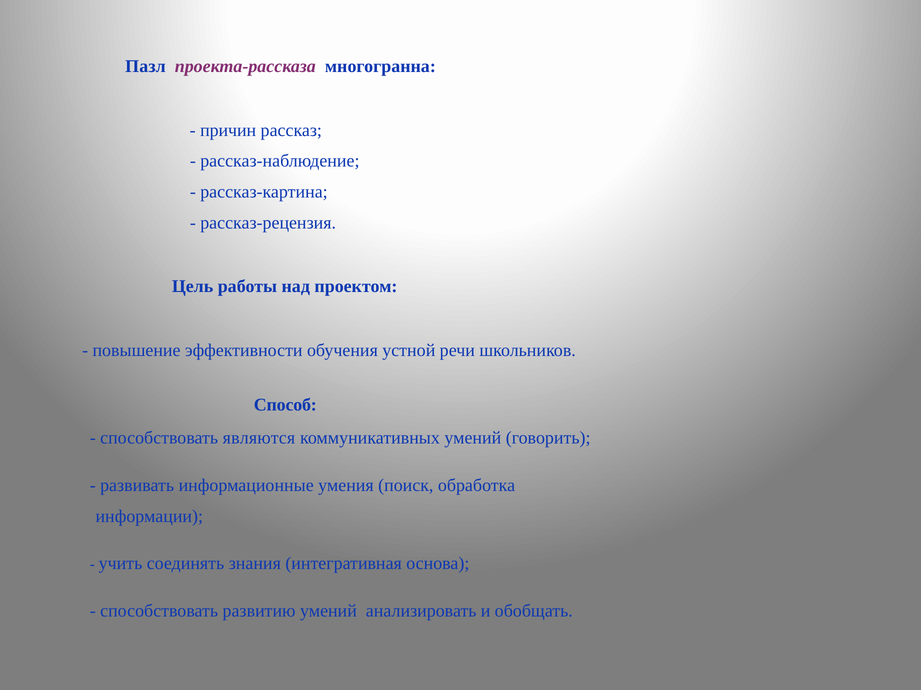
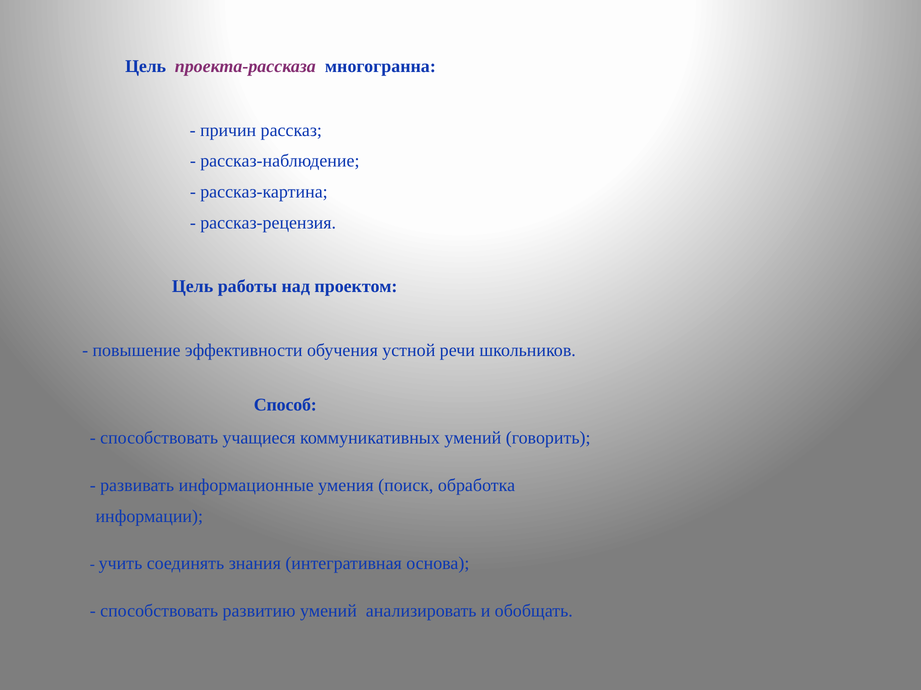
Пазл at (145, 67): Пазл -> Цель
являются: являются -> учащиеся
